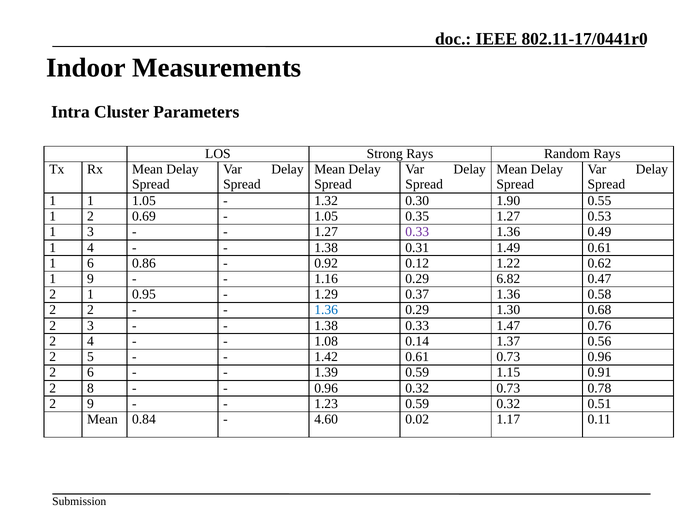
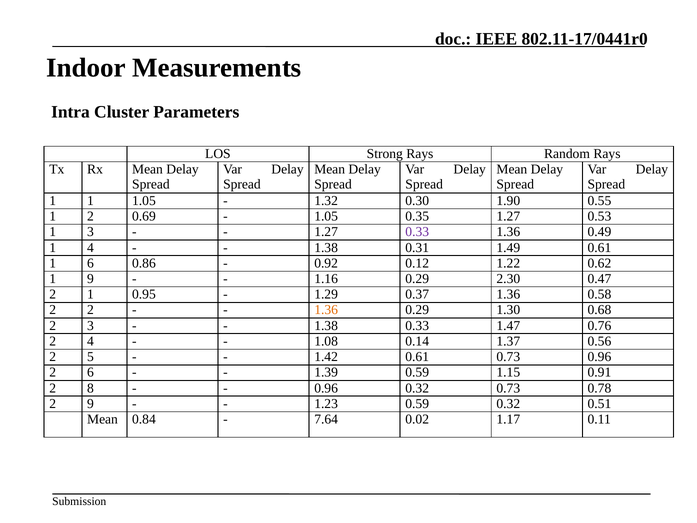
6.82: 6.82 -> 2.30
1.36 at (326, 310) colour: blue -> orange
4.60: 4.60 -> 7.64
